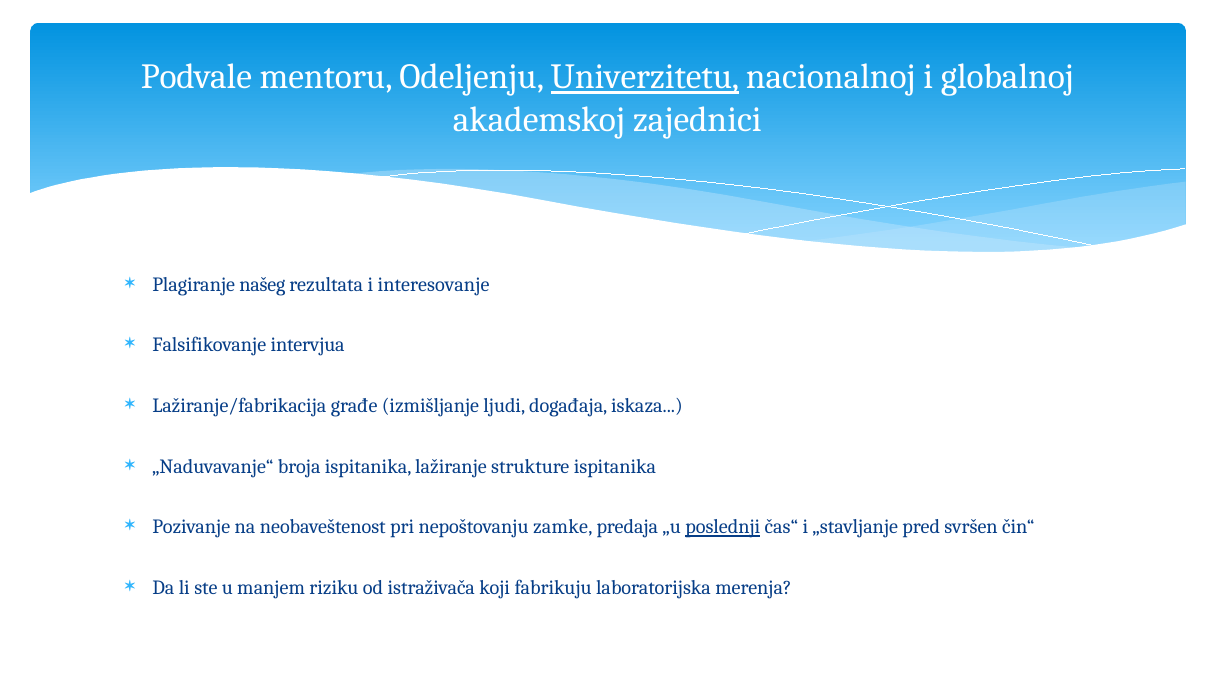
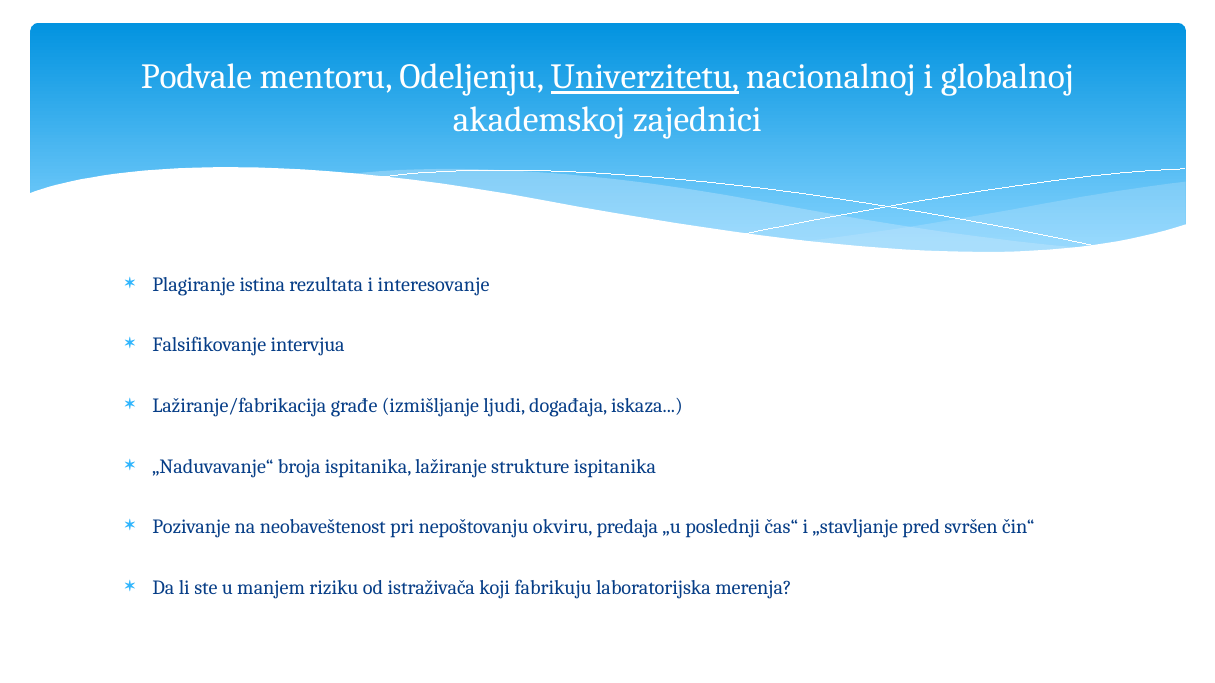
našeg: našeg -> istina
zamke: zamke -> okviru
poslednji underline: present -> none
